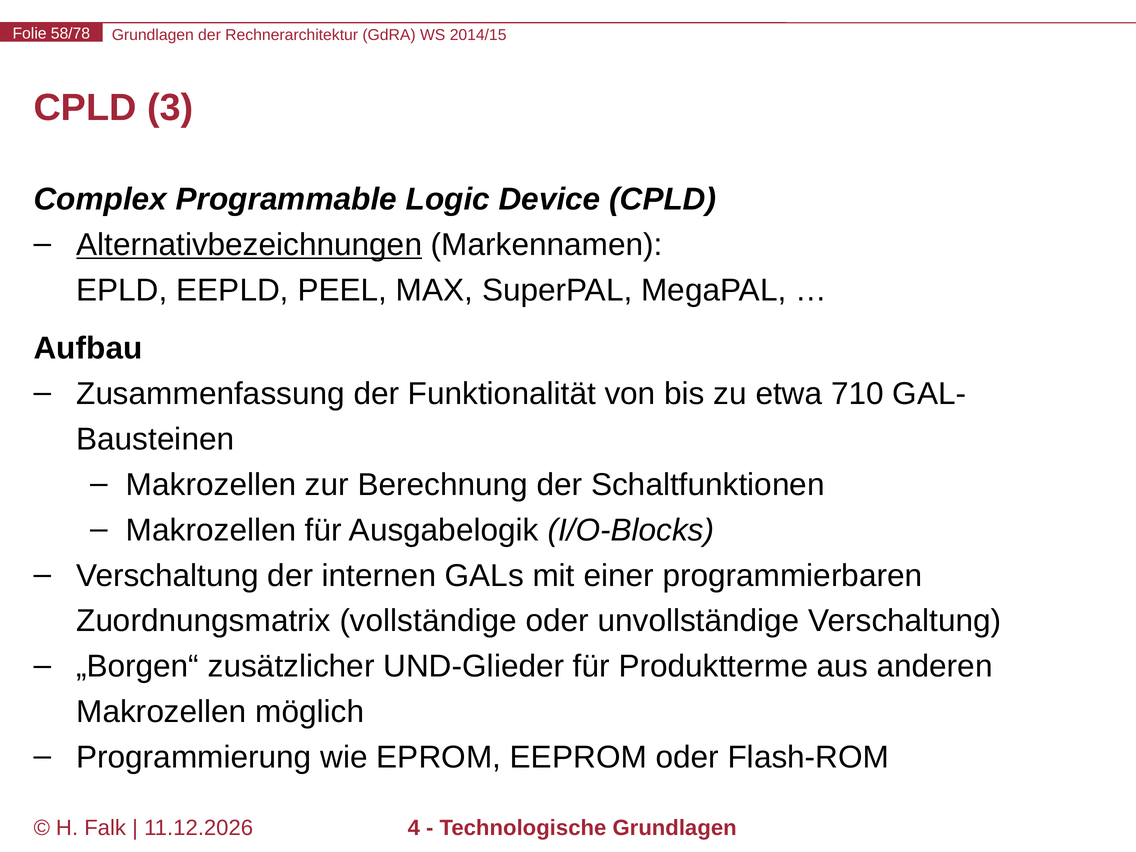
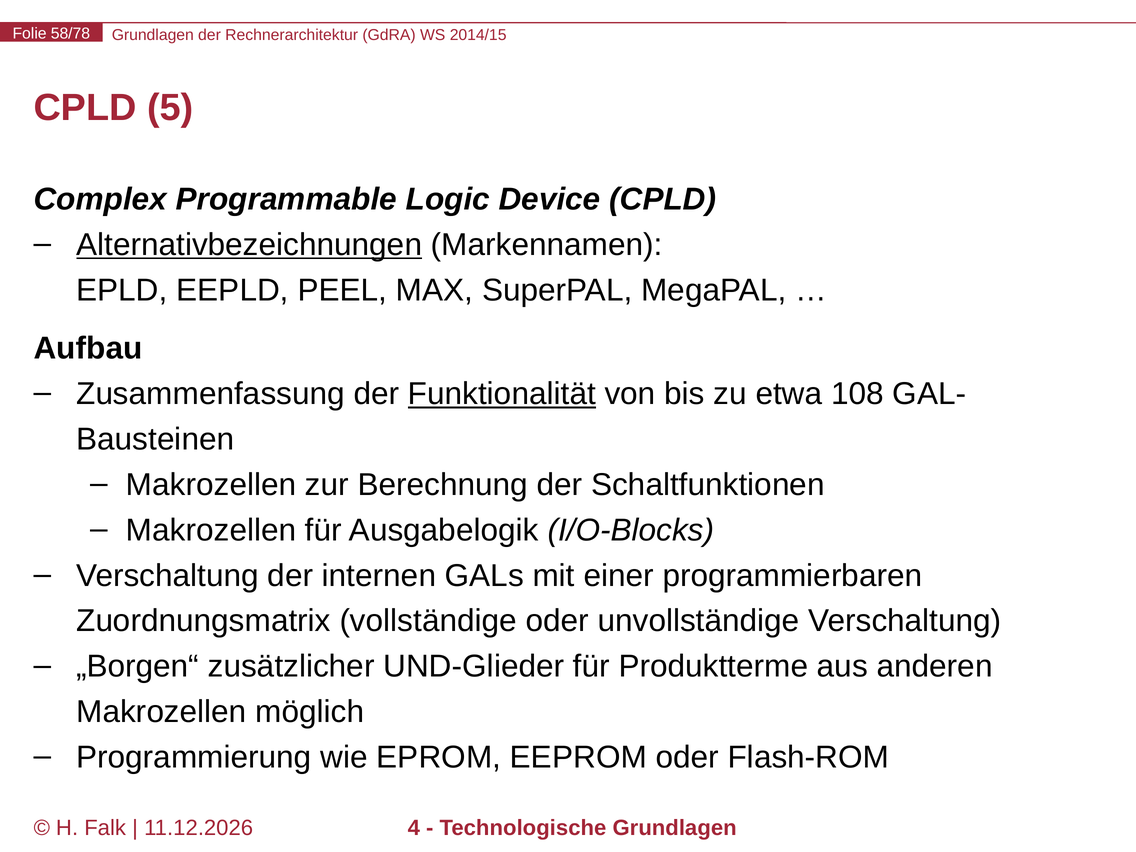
3: 3 -> 5
Funktionalität underline: none -> present
710: 710 -> 108
